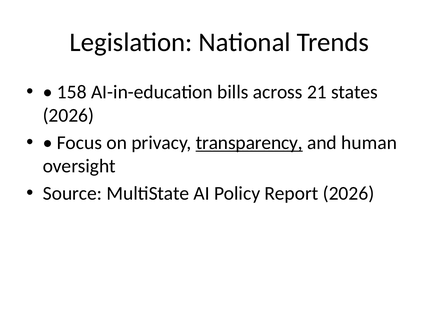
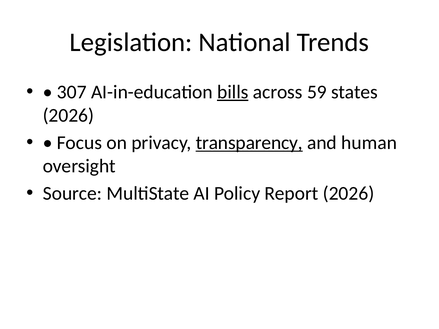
158: 158 -> 307
bills underline: none -> present
21: 21 -> 59
